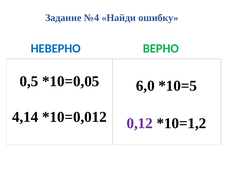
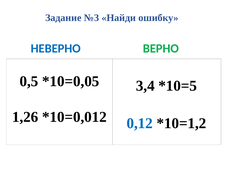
№4: №4 -> №3
6,0: 6,0 -> 3,4
4,14: 4,14 -> 1,26
0,12 colour: purple -> blue
